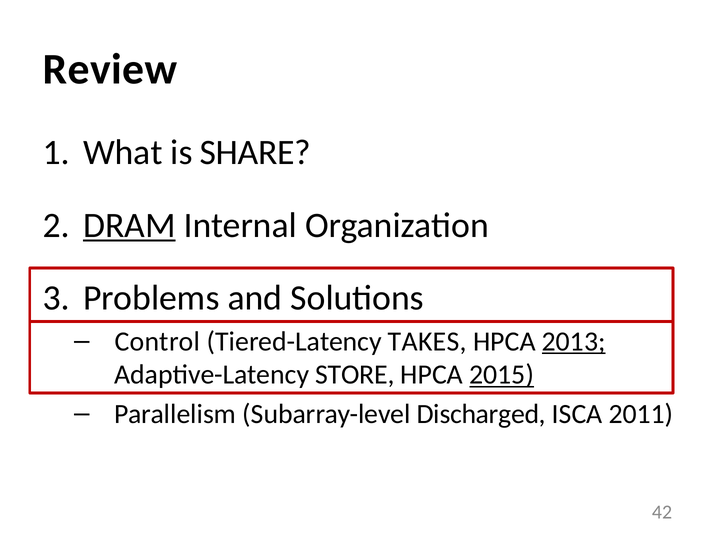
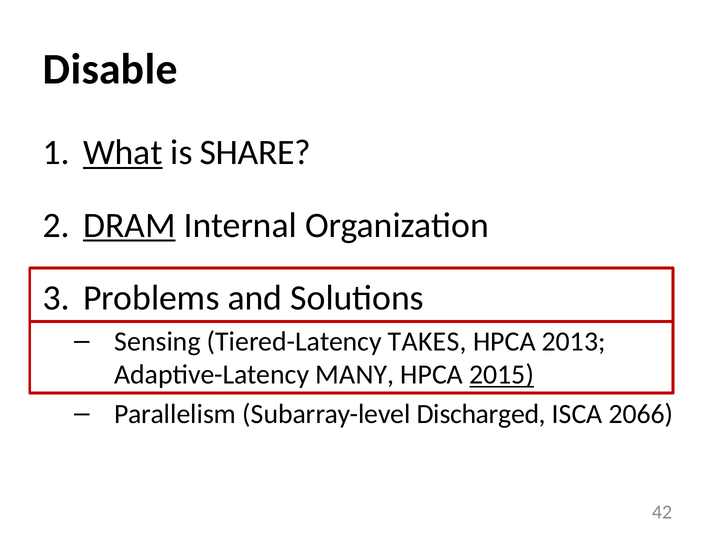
Review: Review -> Disable
What underline: none -> present
Control: Control -> Sensing
2013 underline: present -> none
STORE: STORE -> MANY
2011: 2011 -> 2066
